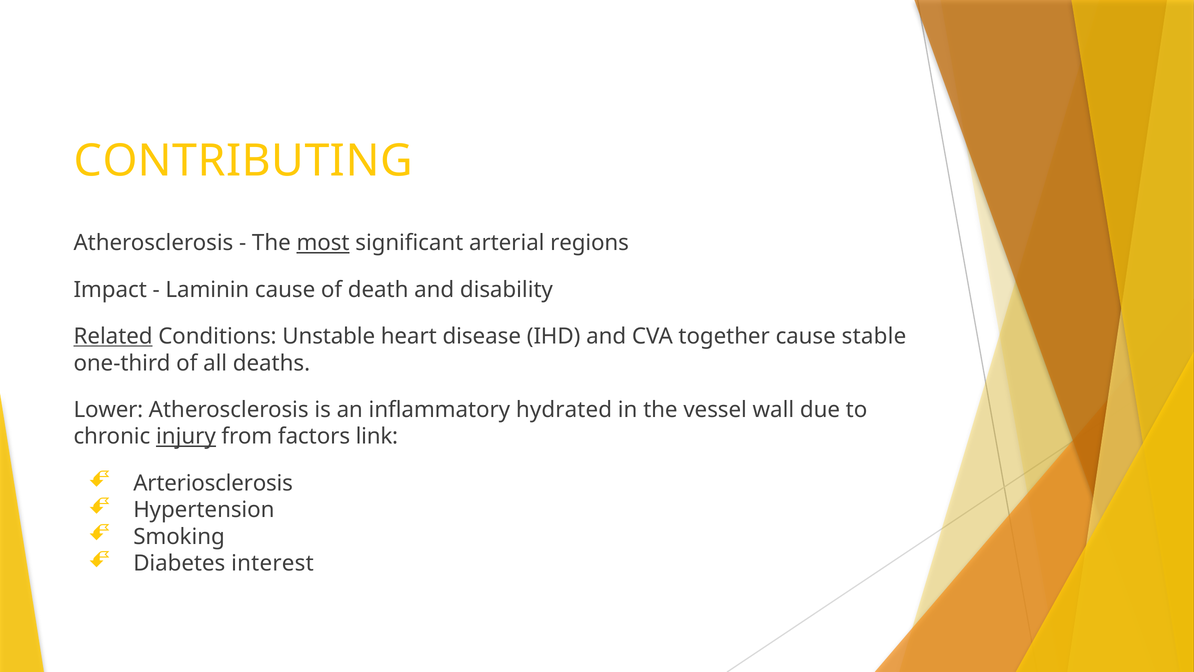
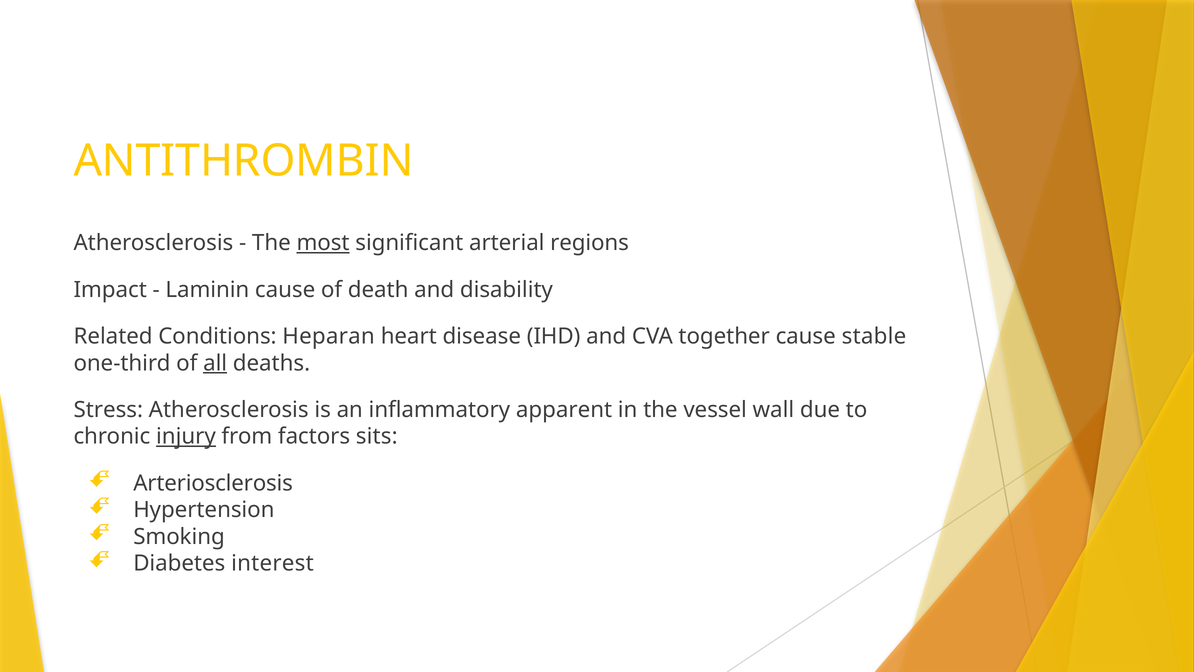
CONTRIBUTING: CONTRIBUTING -> ANTITHROMBIN
Related underline: present -> none
Unstable: Unstable -> Heparan
all underline: none -> present
Lower: Lower -> Stress
hydrated: hydrated -> apparent
link: link -> sits
